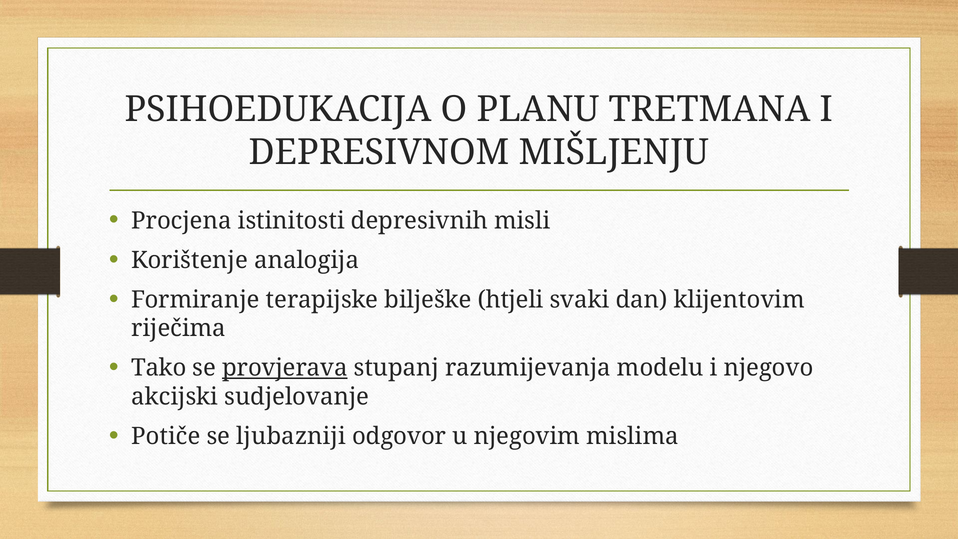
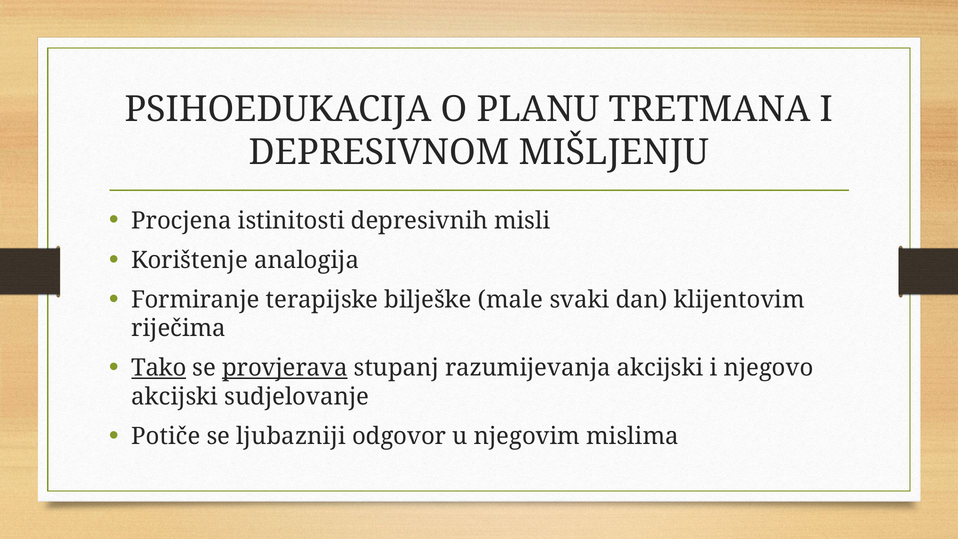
htjeli: htjeli -> male
Tako underline: none -> present
razumijevanja modelu: modelu -> akcijski
